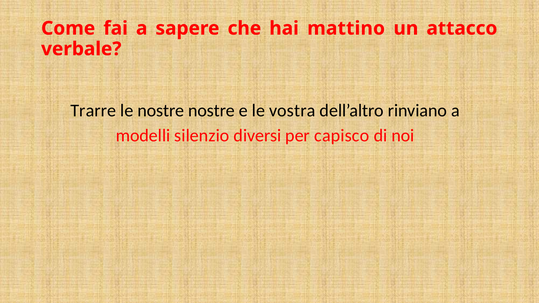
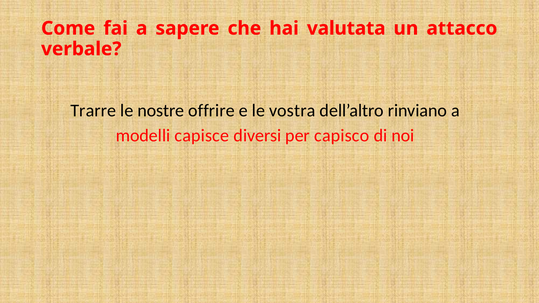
mattino: mattino -> valutata
nostre nostre: nostre -> offrire
silenzio: silenzio -> capisce
